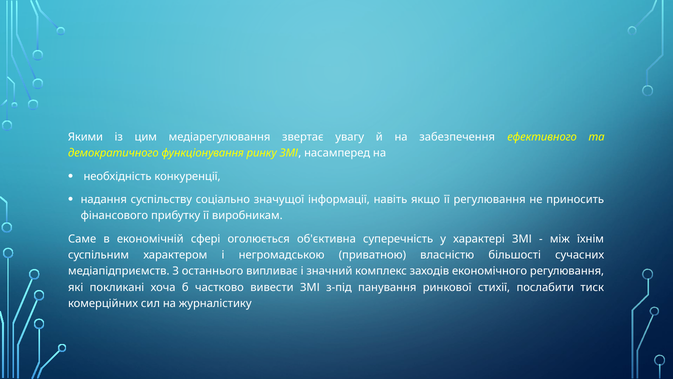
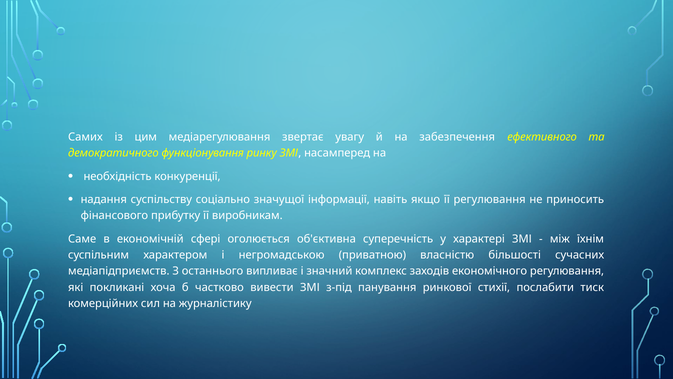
Якими: Якими -> Самих
